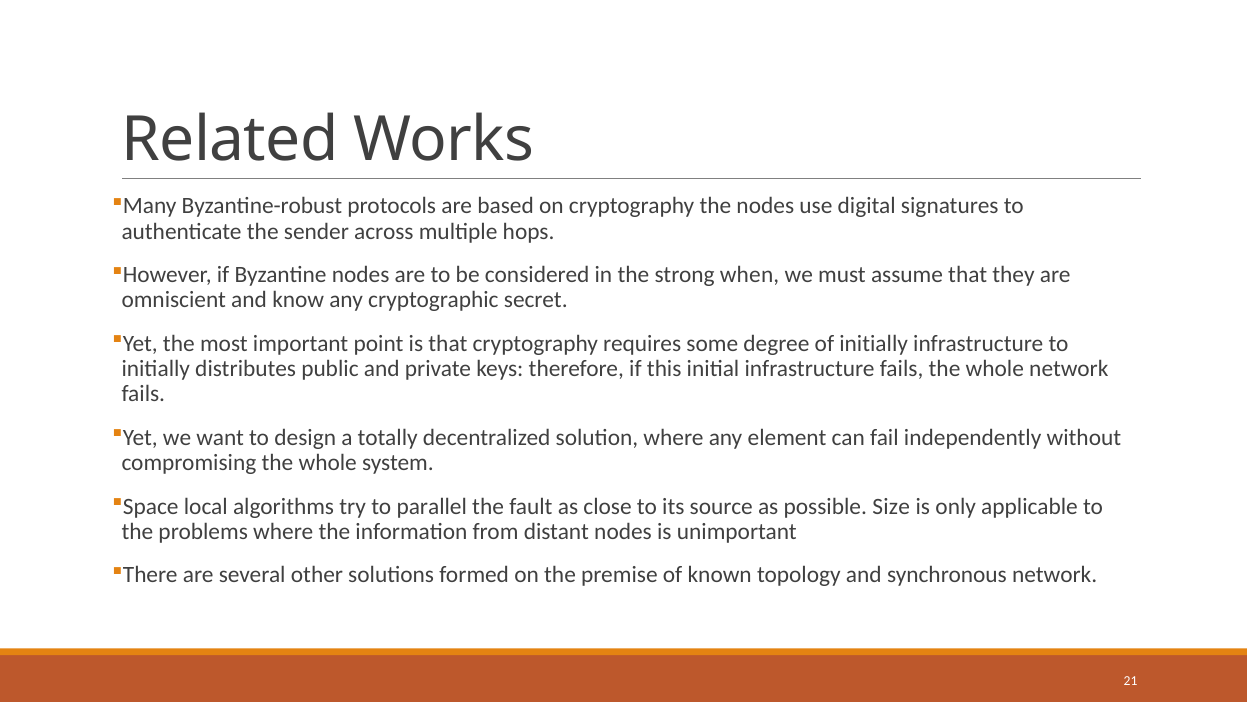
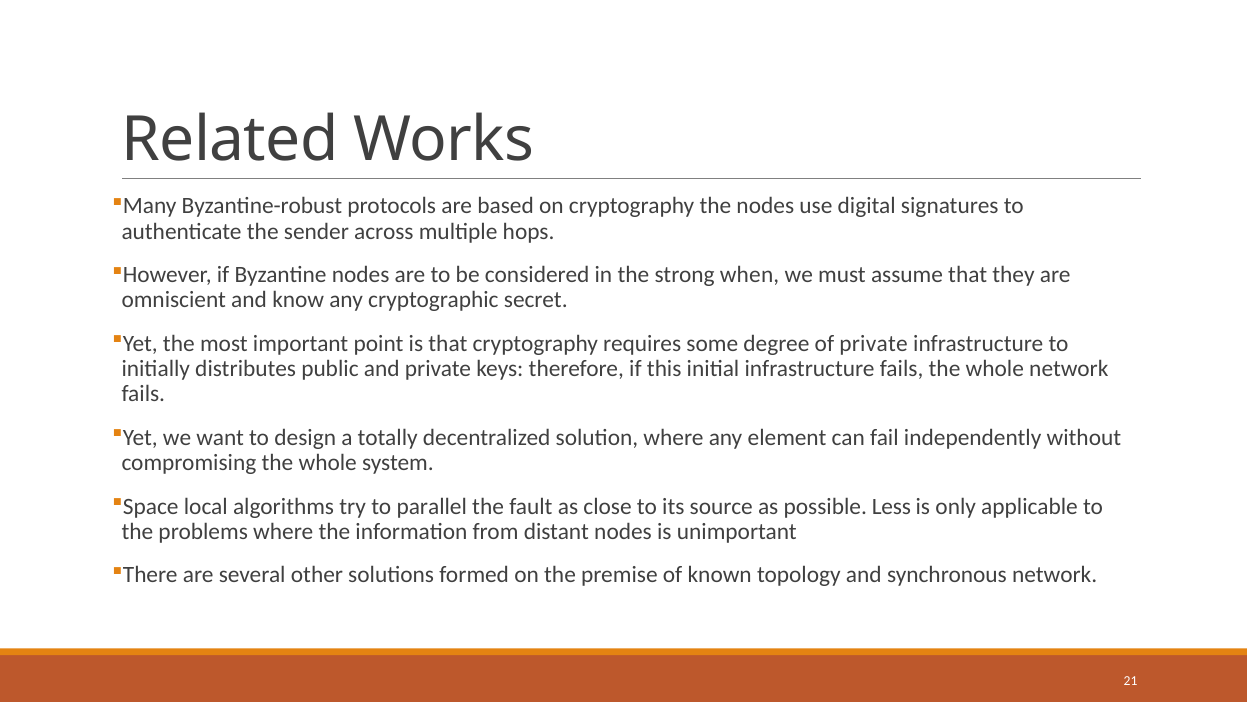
of initially: initially -> private
Size: Size -> Less
